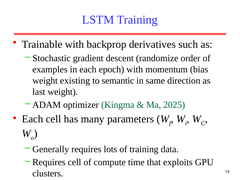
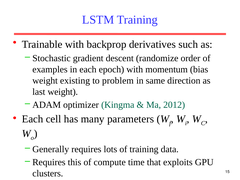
semantic: semantic -> problem
2025: 2025 -> 2012
Requires cell: cell -> this
